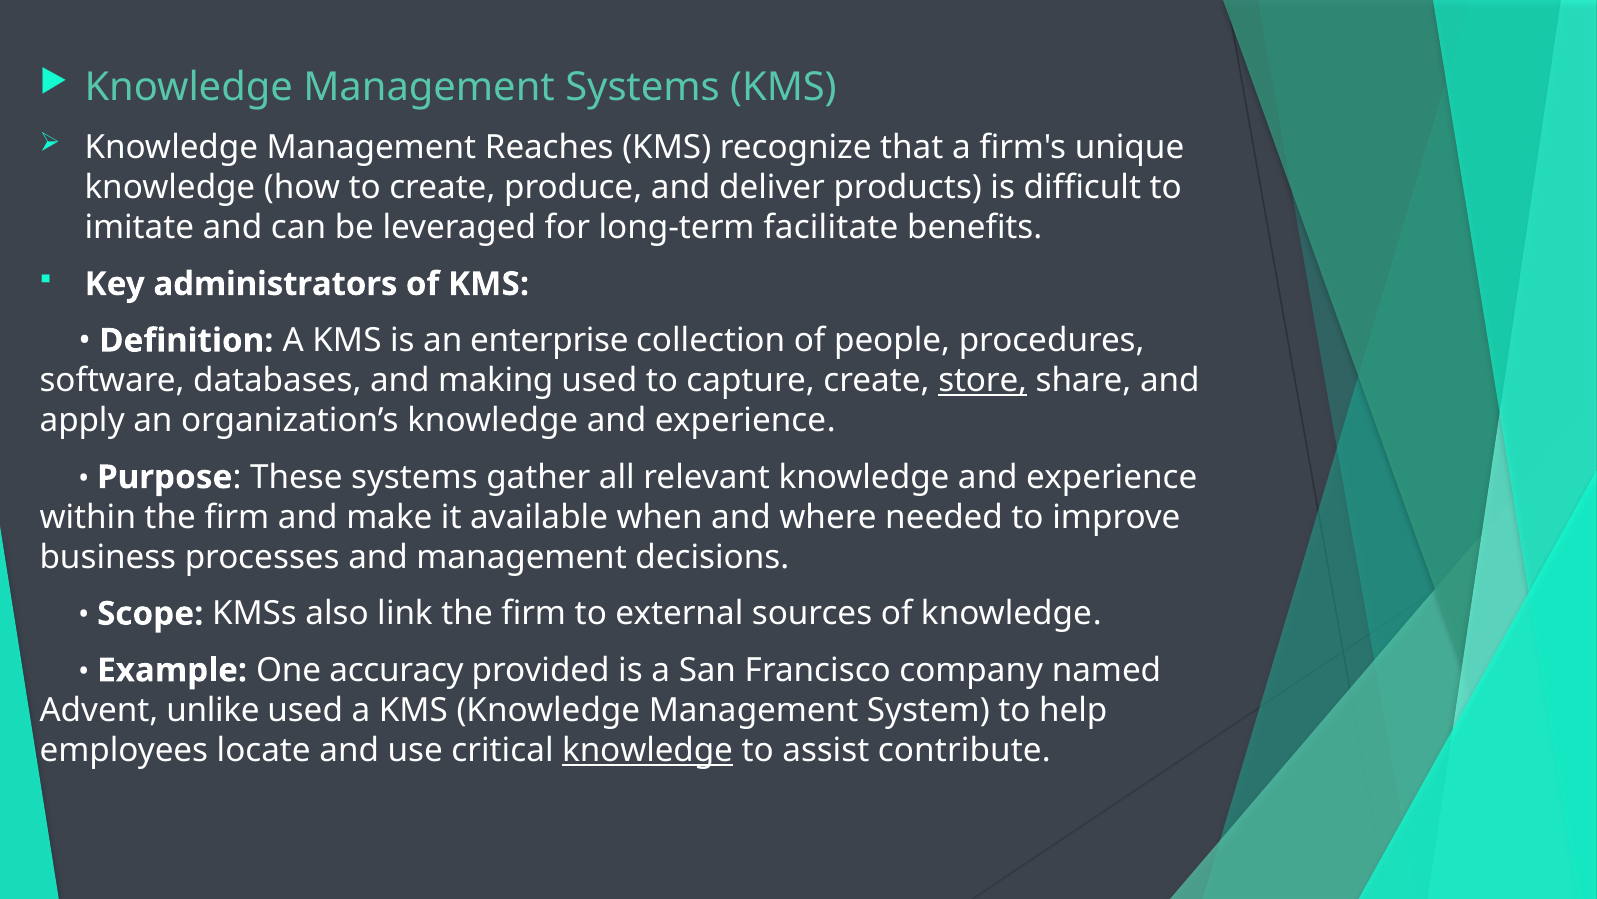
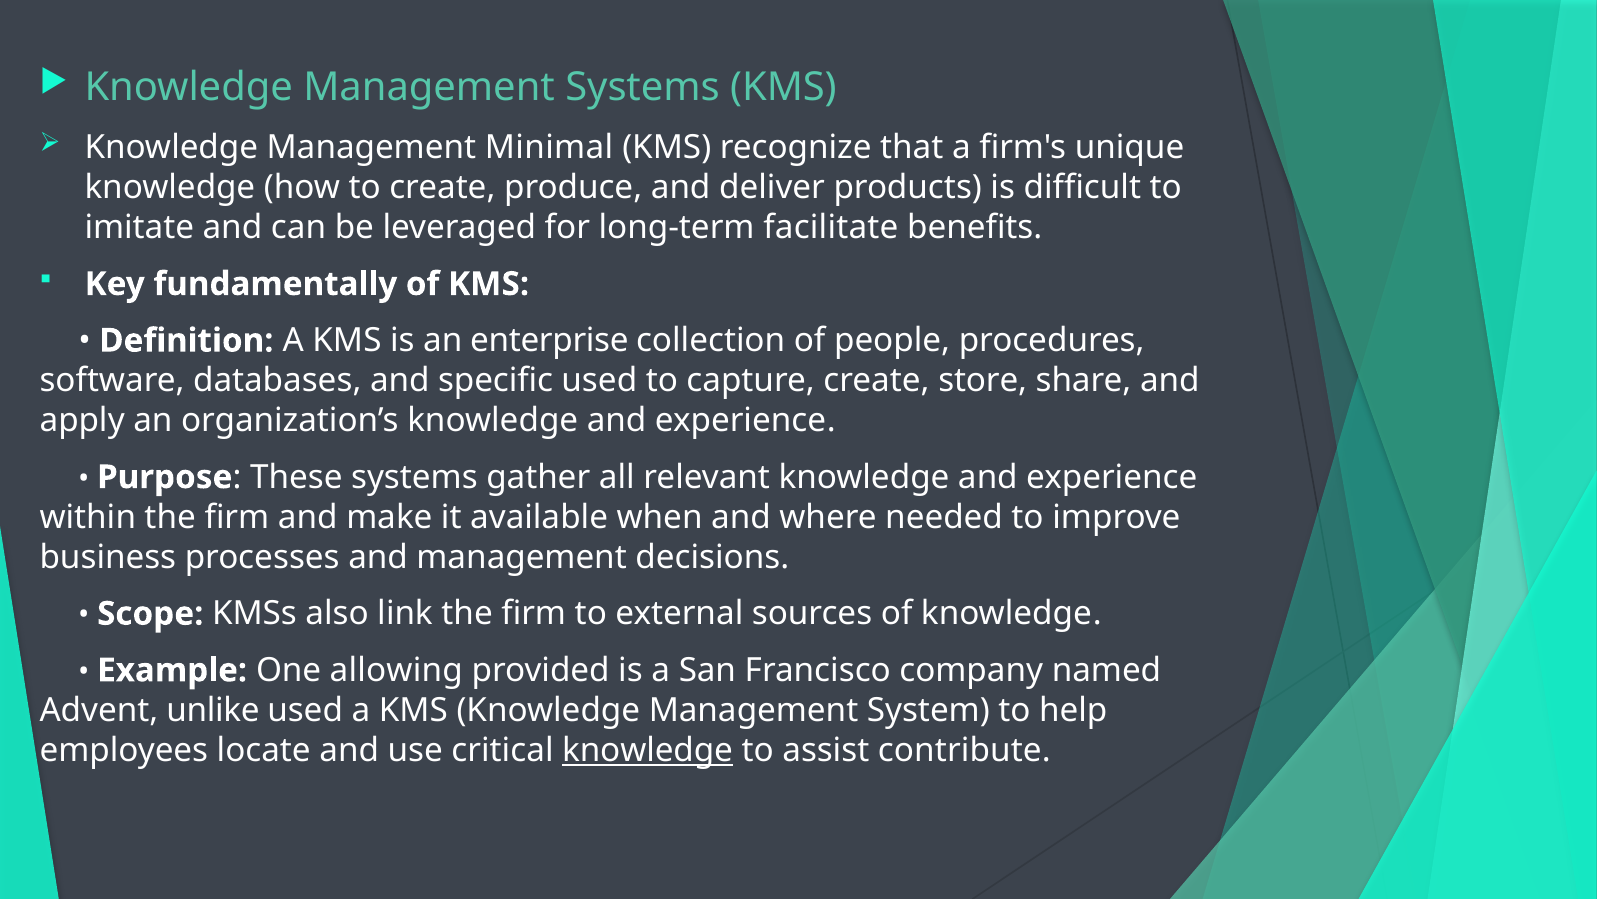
Reaches: Reaches -> Minimal
administrators: administrators -> fundamentally
making: making -> specific
store underline: present -> none
accuracy: accuracy -> allowing
